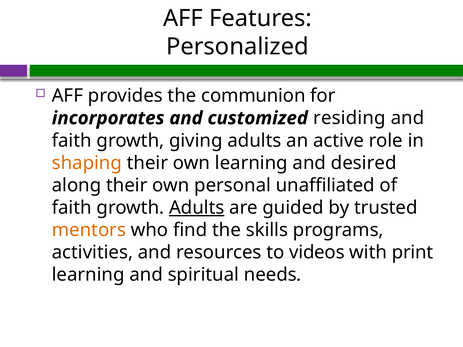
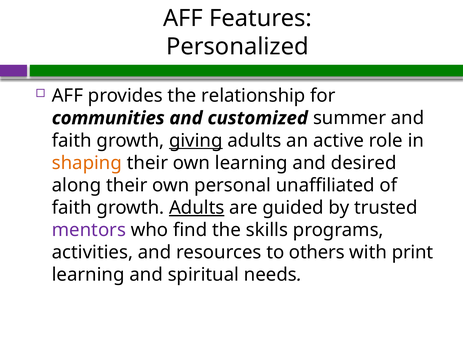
communion: communion -> relationship
incorporates: incorporates -> communities
residing: residing -> summer
giving underline: none -> present
mentors colour: orange -> purple
videos: videos -> others
